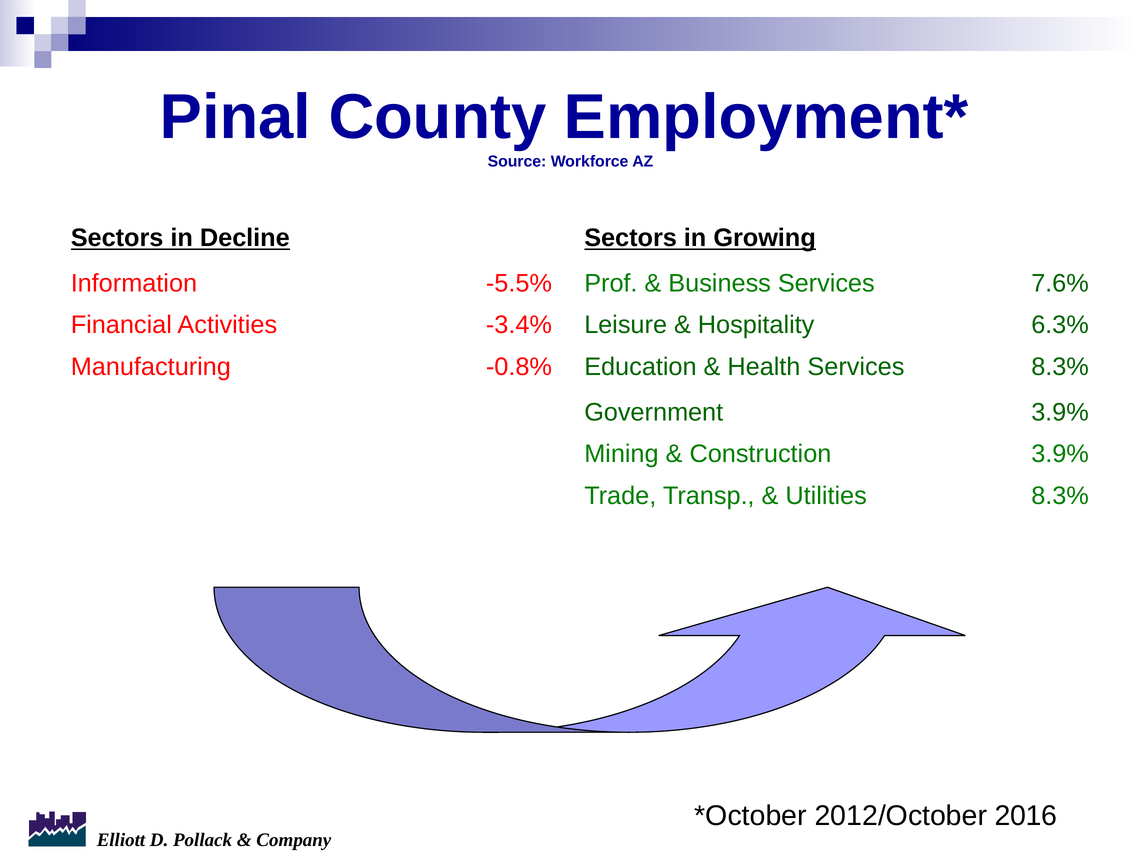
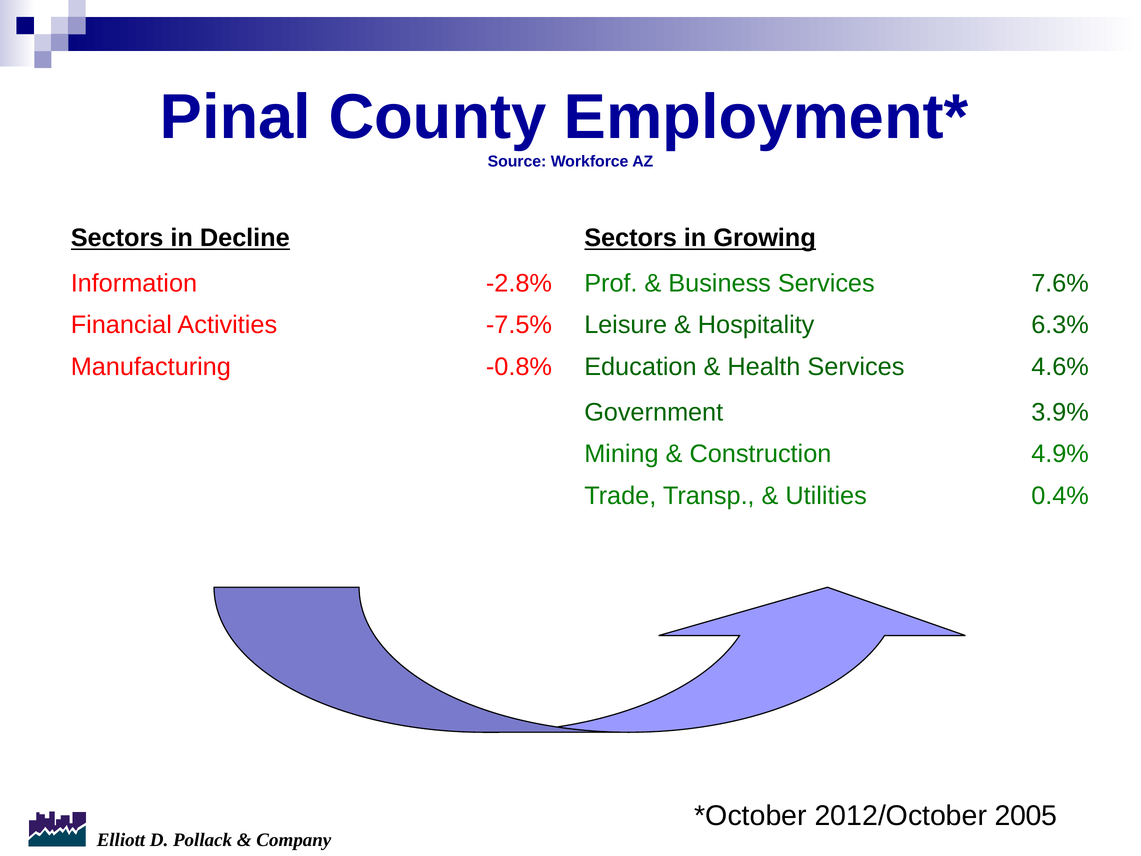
-5.5%: -5.5% -> -2.8%
-3.4%: -3.4% -> -7.5%
Services 8.3%: 8.3% -> 4.6%
Construction 3.9%: 3.9% -> 4.9%
Utilities 8.3%: 8.3% -> 0.4%
2016: 2016 -> 2005
